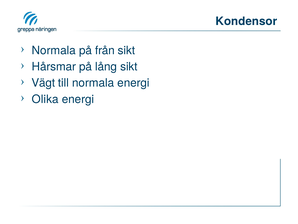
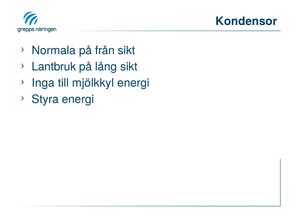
Hårsmar: Hårsmar -> Lantbruk
Vägt: Vägt -> Inga
till normala: normala -> mjölkkyl
Olika: Olika -> Styra
